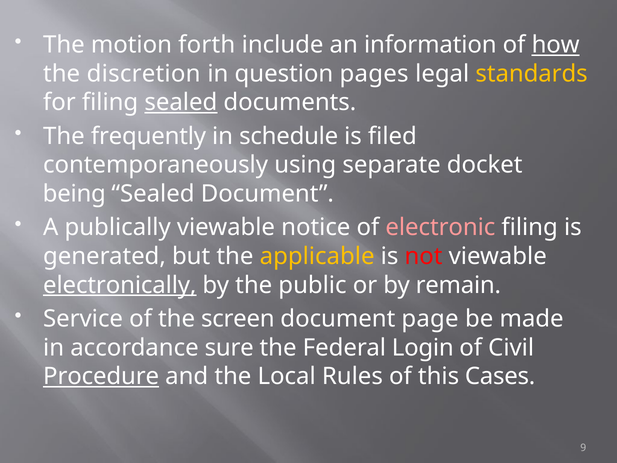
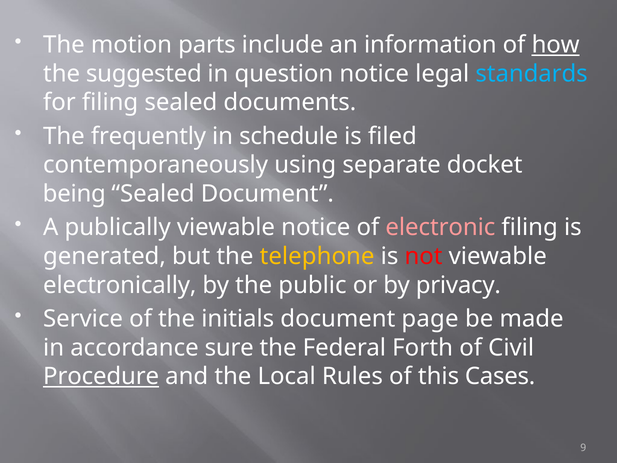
forth: forth -> parts
discretion: discretion -> suggested
question pages: pages -> notice
standards colour: yellow -> light blue
sealed at (181, 102) underline: present -> none
applicable: applicable -> telephone
electronically underline: present -> none
remain: remain -> privacy
screen: screen -> initials
Login: Login -> Forth
